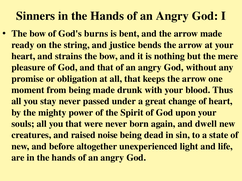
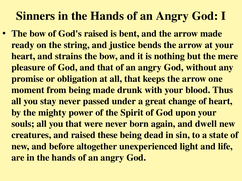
God's burns: burns -> raised
noise: noise -> these
